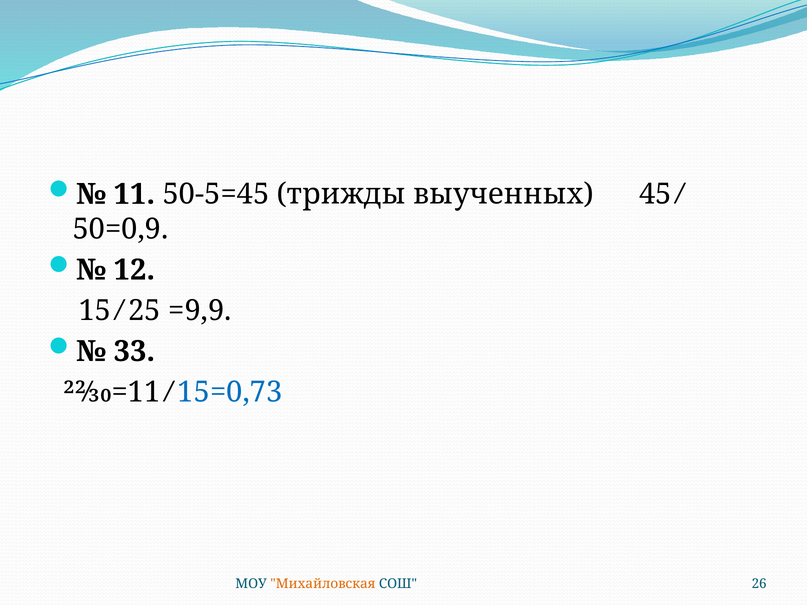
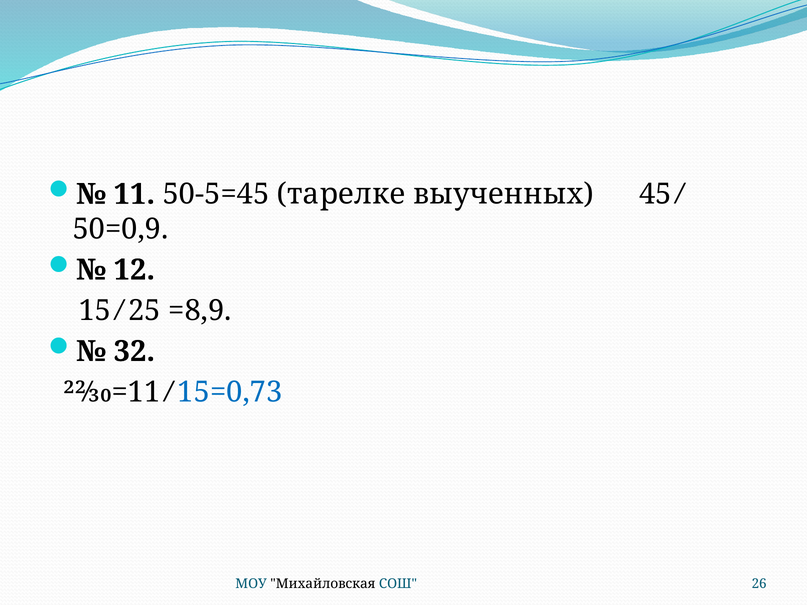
трижды: трижды -> тарелке
=9,9: =9,9 -> =8,9
33: 33 -> 32
Михайловская colour: orange -> black
